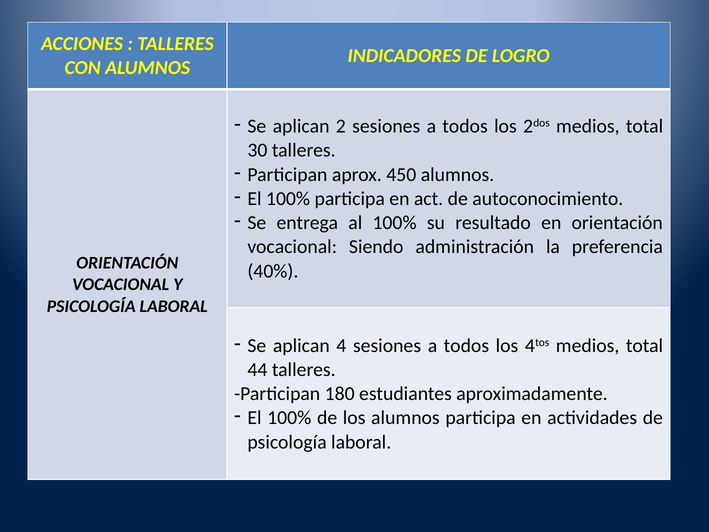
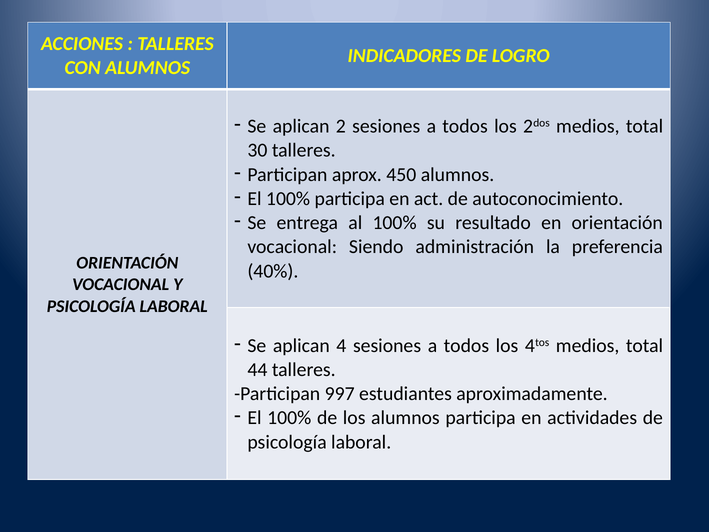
180: 180 -> 997
